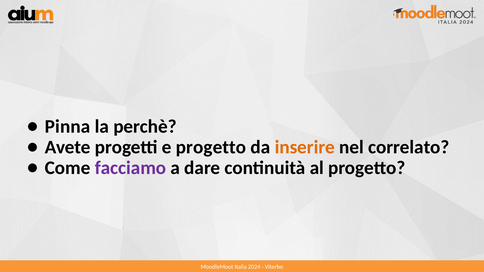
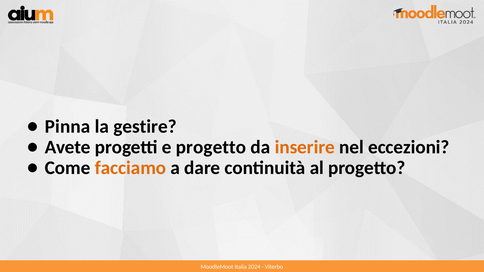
perchè: perchè -> gestire
correlato: correlato -> eccezioni
facciamo colour: purple -> orange
